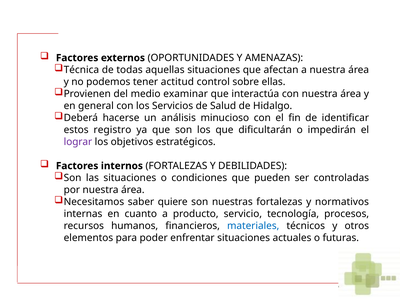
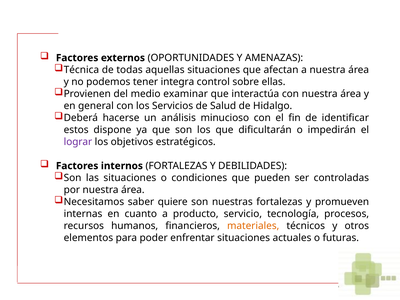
actitud: actitud -> integra
registro: registro -> dispone
normativos: normativos -> promueven
materiales colour: blue -> orange
